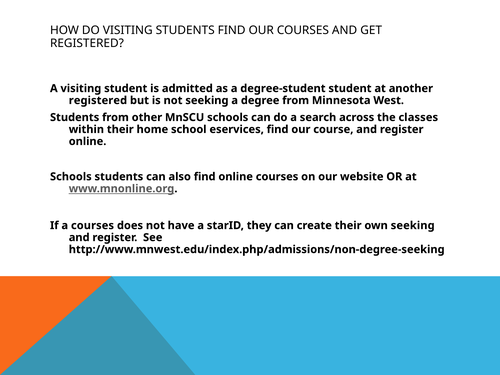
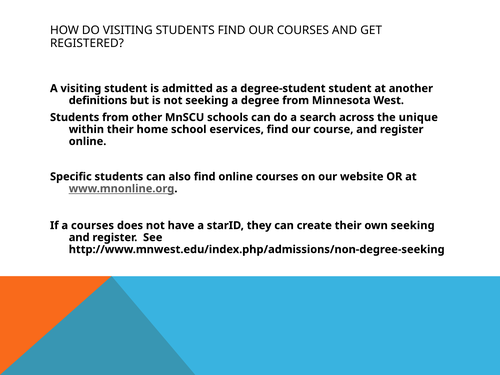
registered at (98, 100): registered -> definitions
classes: classes -> unique
Schools at (71, 177): Schools -> Specific
